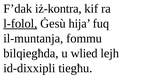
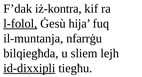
fommu: fommu -> nfarrġu
wlied: wlied -> sliem
id-dixxipli underline: none -> present
